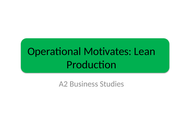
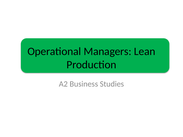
Motivates: Motivates -> Managers
